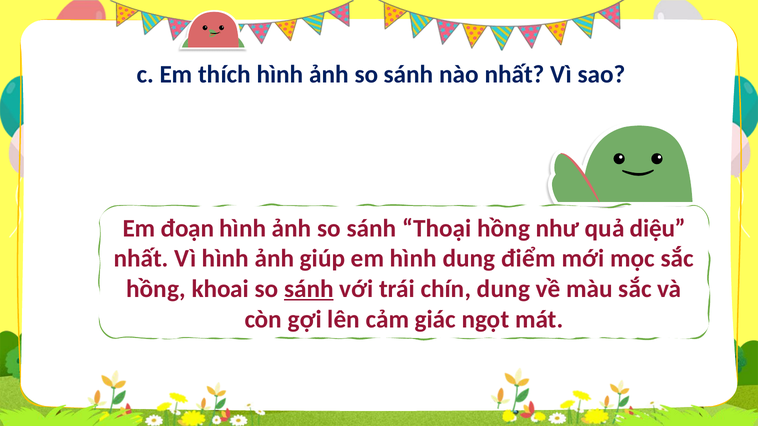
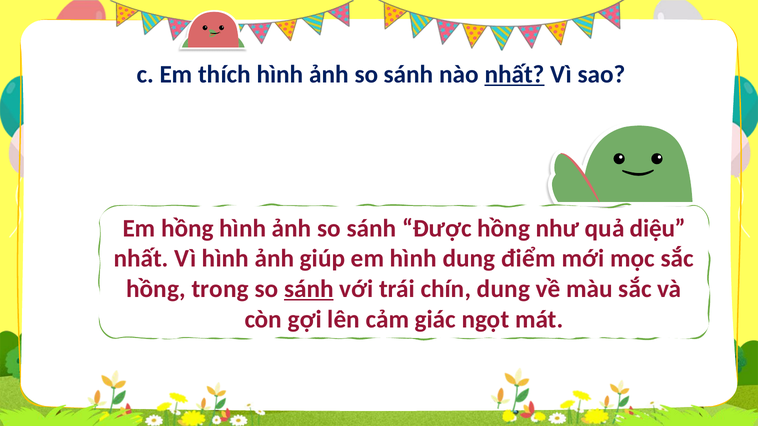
nhất at (515, 75) underline: none -> present
Em đoạn: đoạn -> hồng
Thoại: Thoại -> Được
khoai: khoai -> trong
